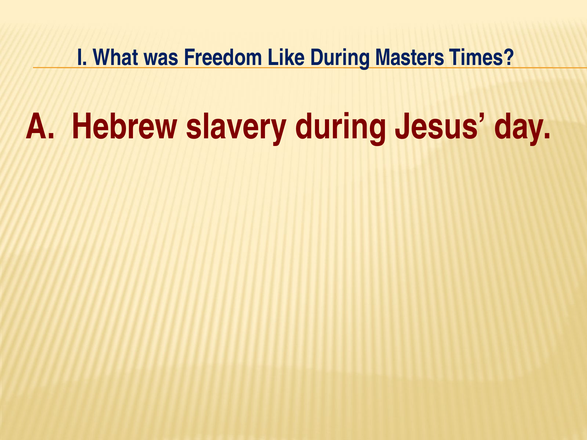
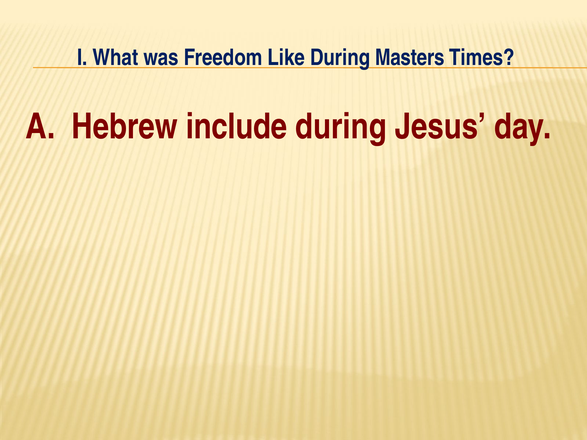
slavery: slavery -> include
